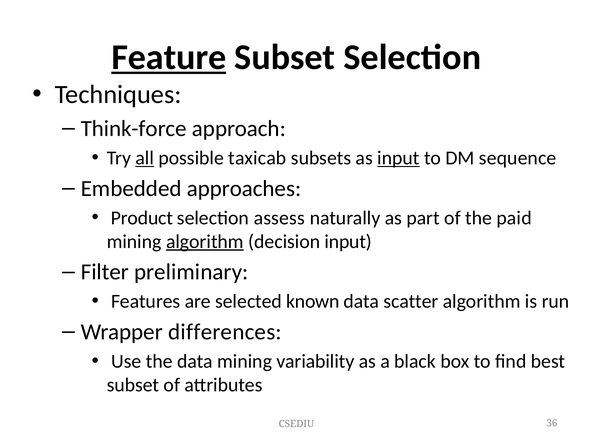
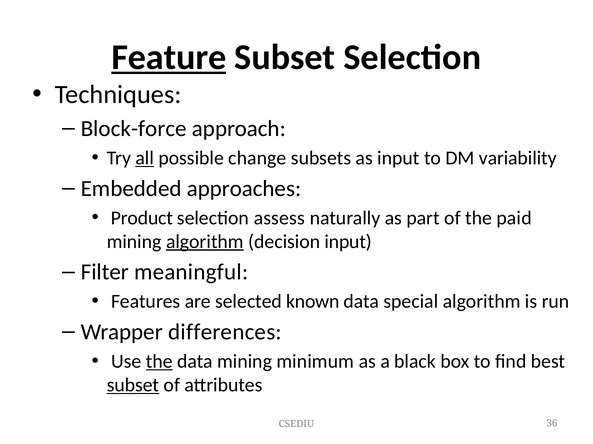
Think-force: Think-force -> Block-force
taxicab: taxicab -> change
input at (398, 158) underline: present -> none
sequence: sequence -> variability
preliminary: preliminary -> meaningful
scatter: scatter -> special
the at (159, 362) underline: none -> present
variability: variability -> minimum
subset at (133, 386) underline: none -> present
